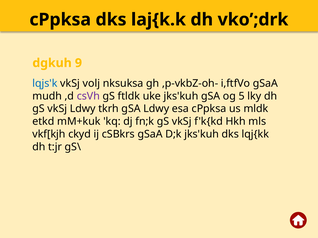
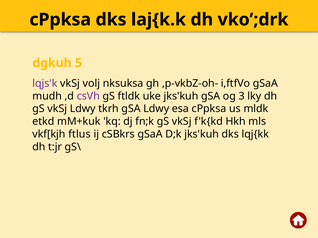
9: 9 -> 5
lqjs'k colour: blue -> purple
5: 5 -> 3
ckyd: ckyd -> ftlus
